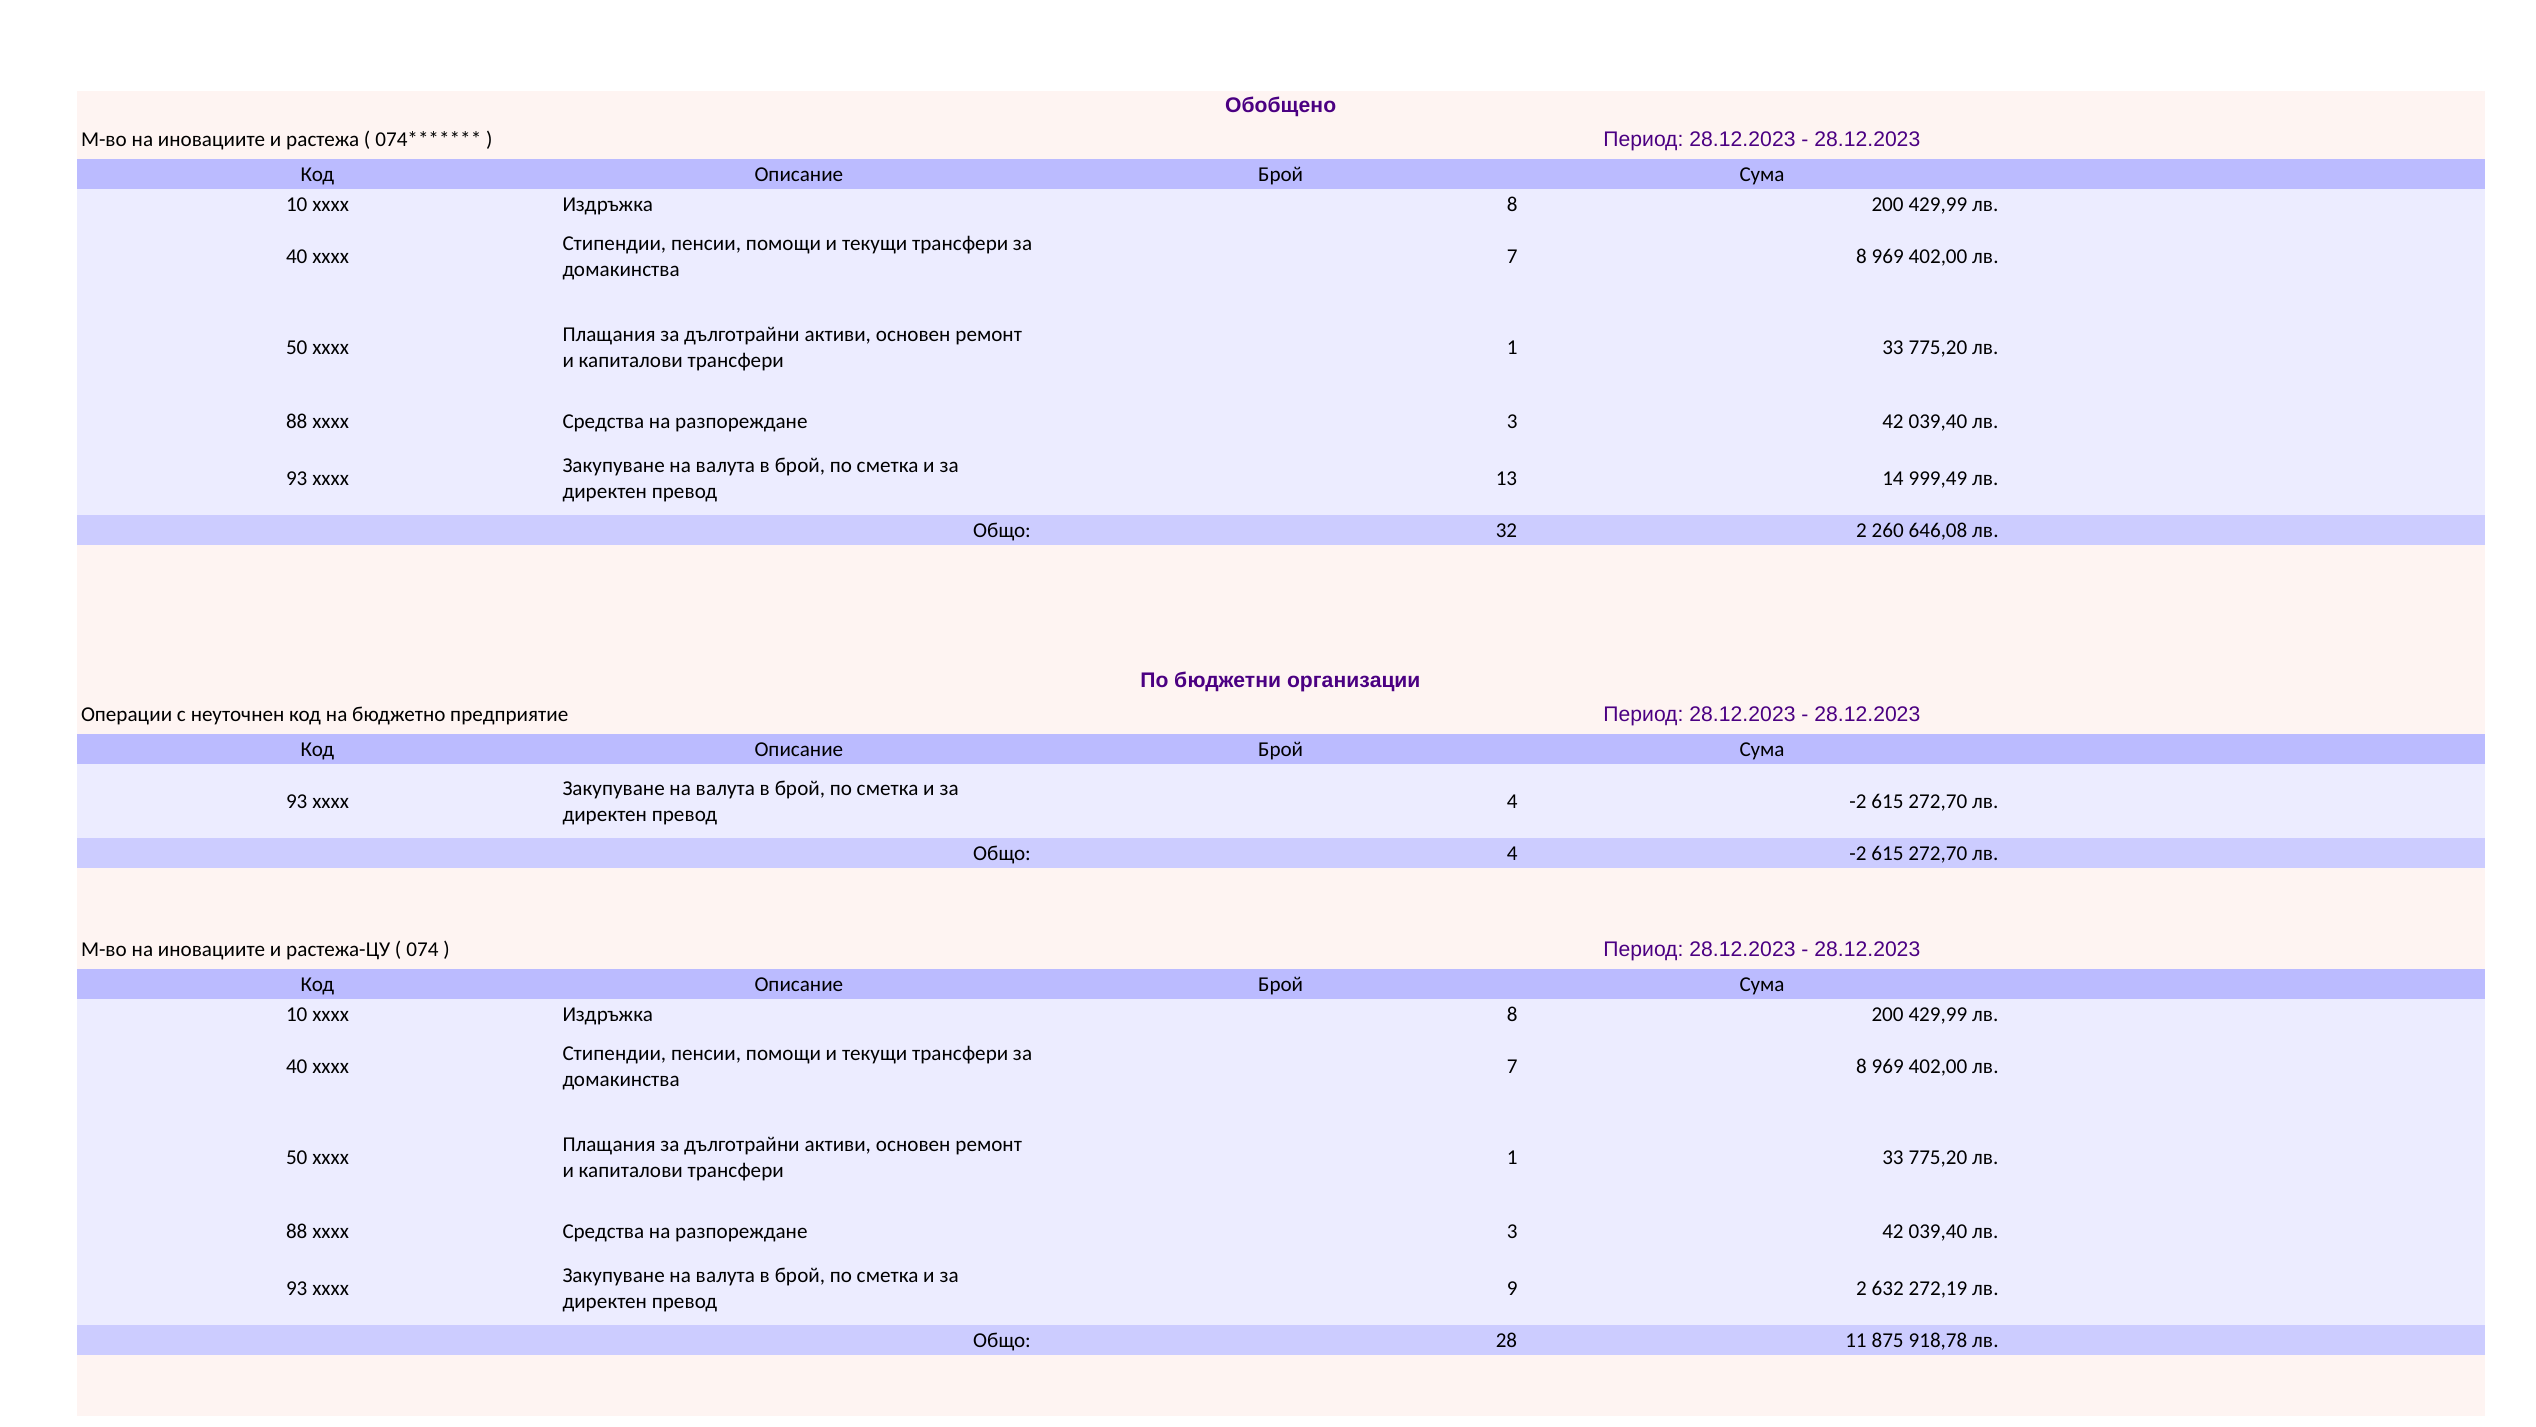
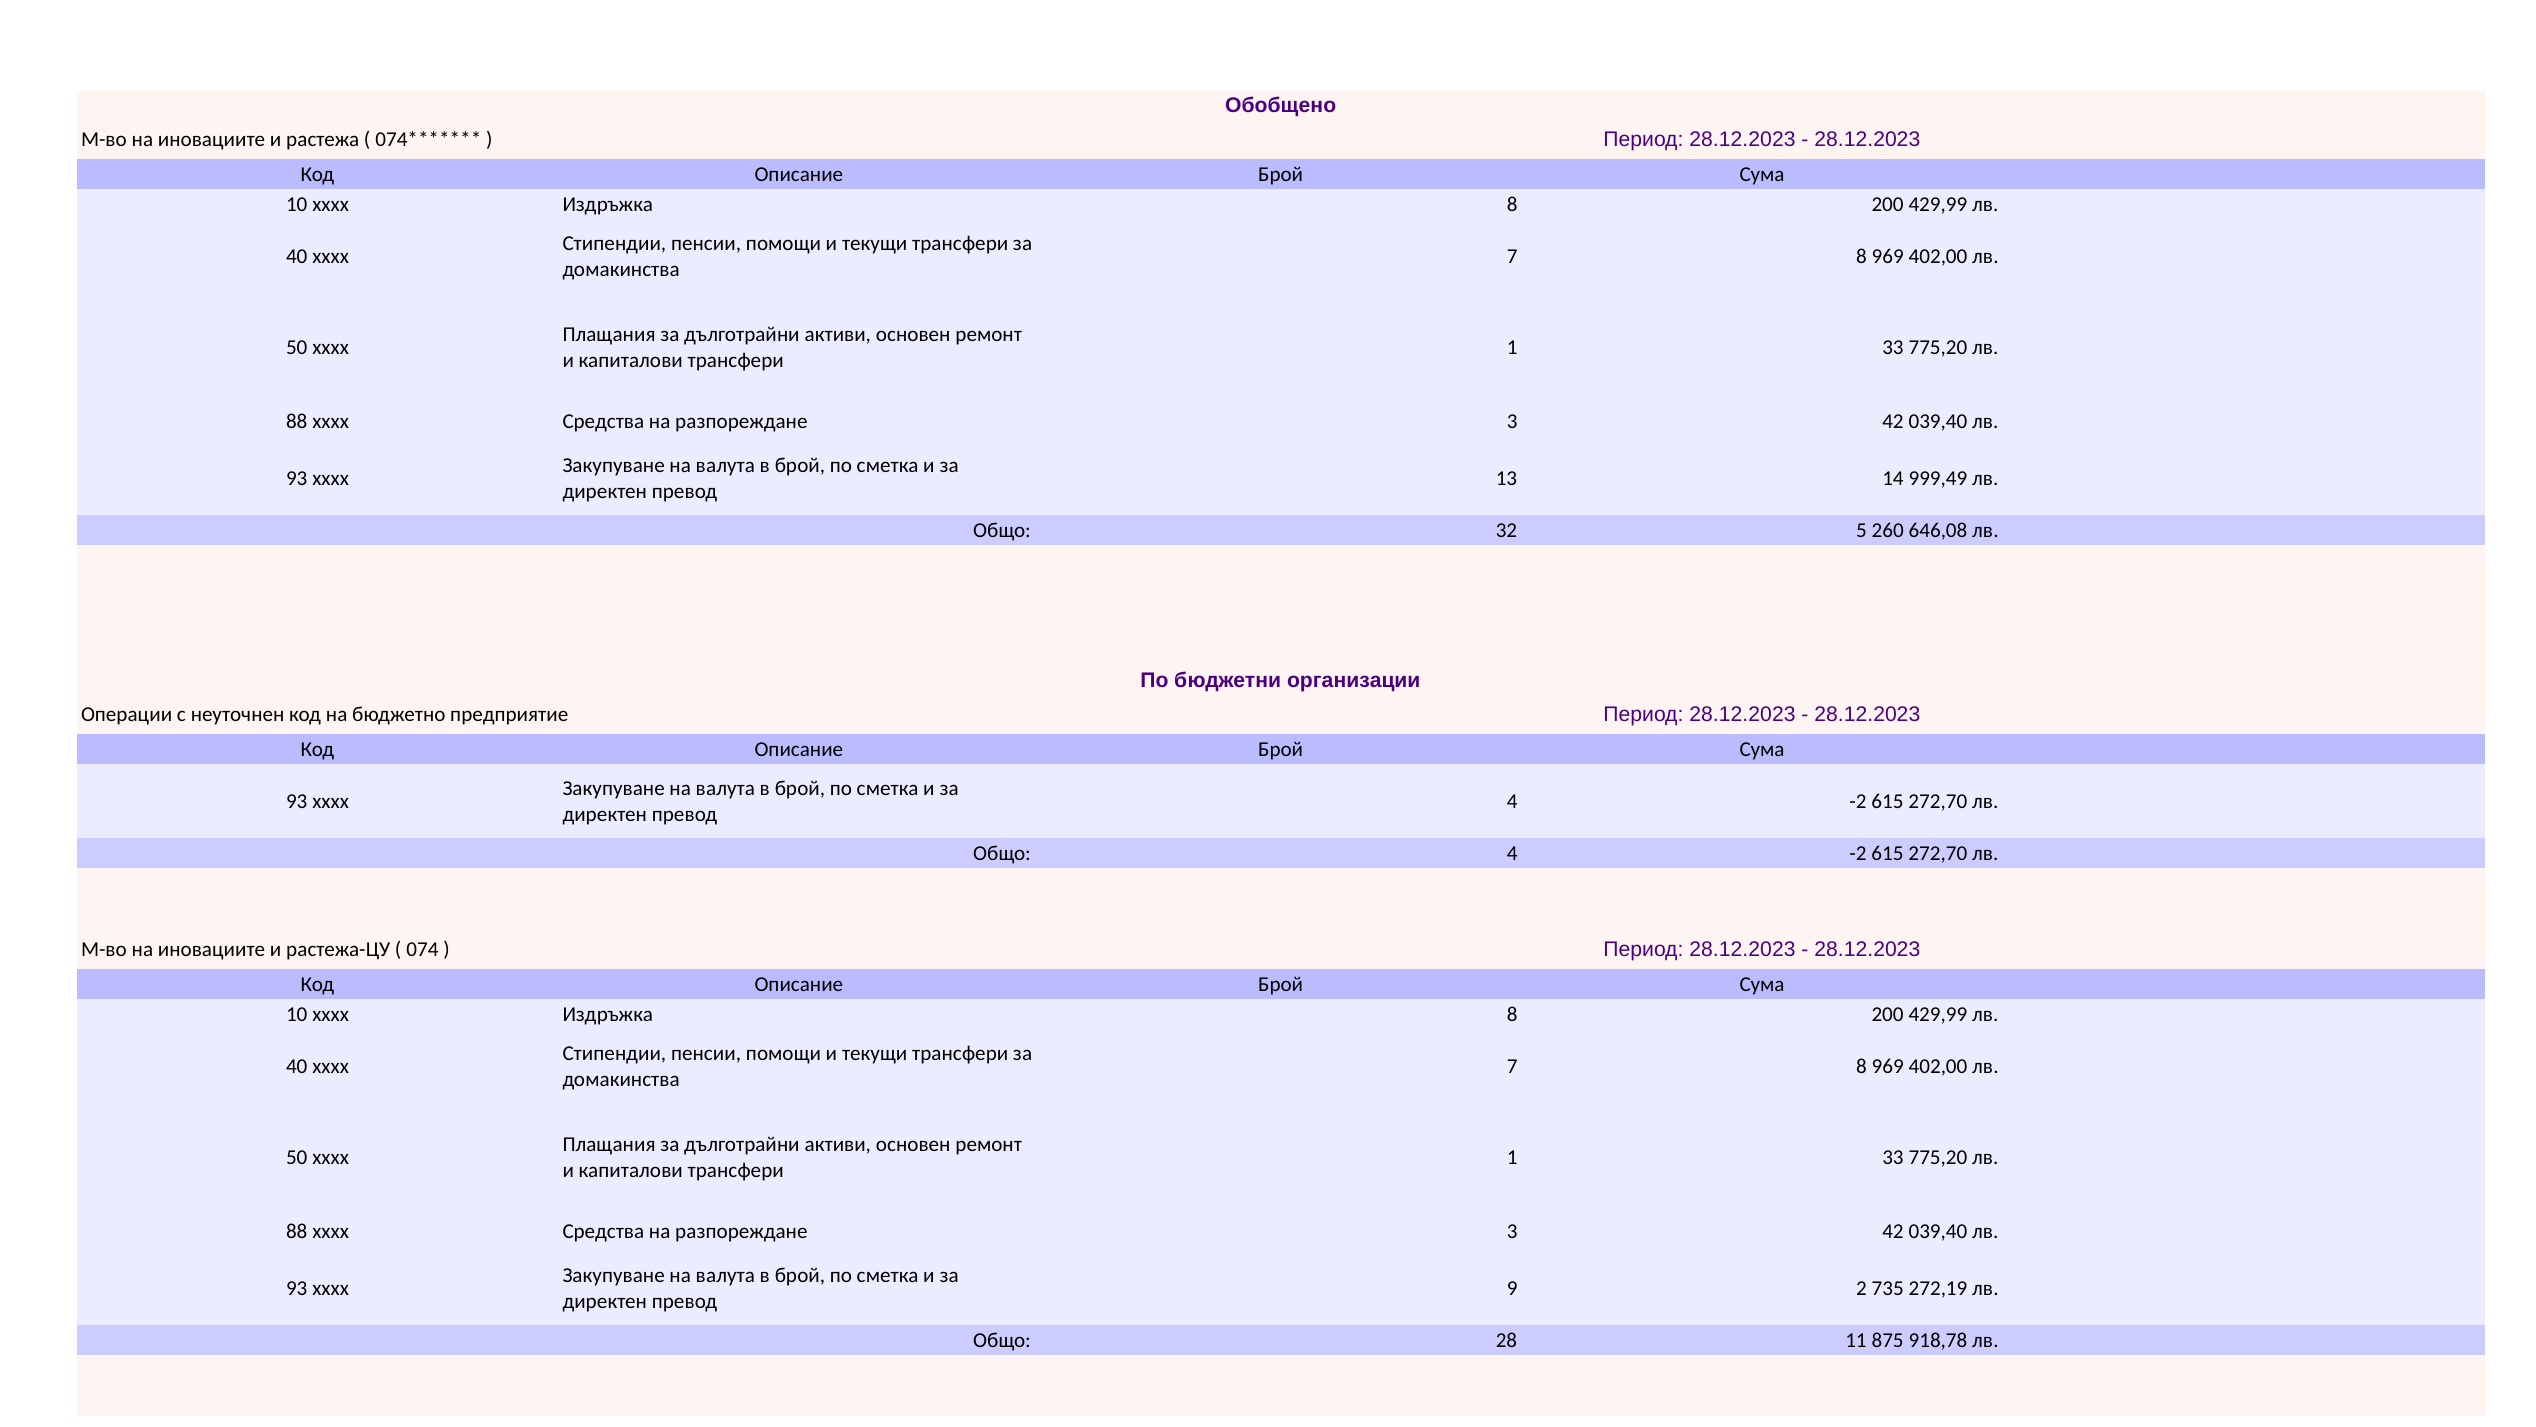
32 2: 2 -> 5
632: 632 -> 735
